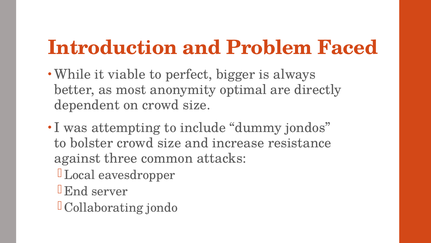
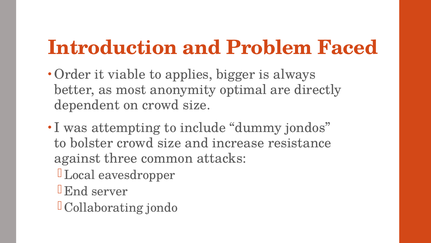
While: While -> Order
perfect: perfect -> applies
